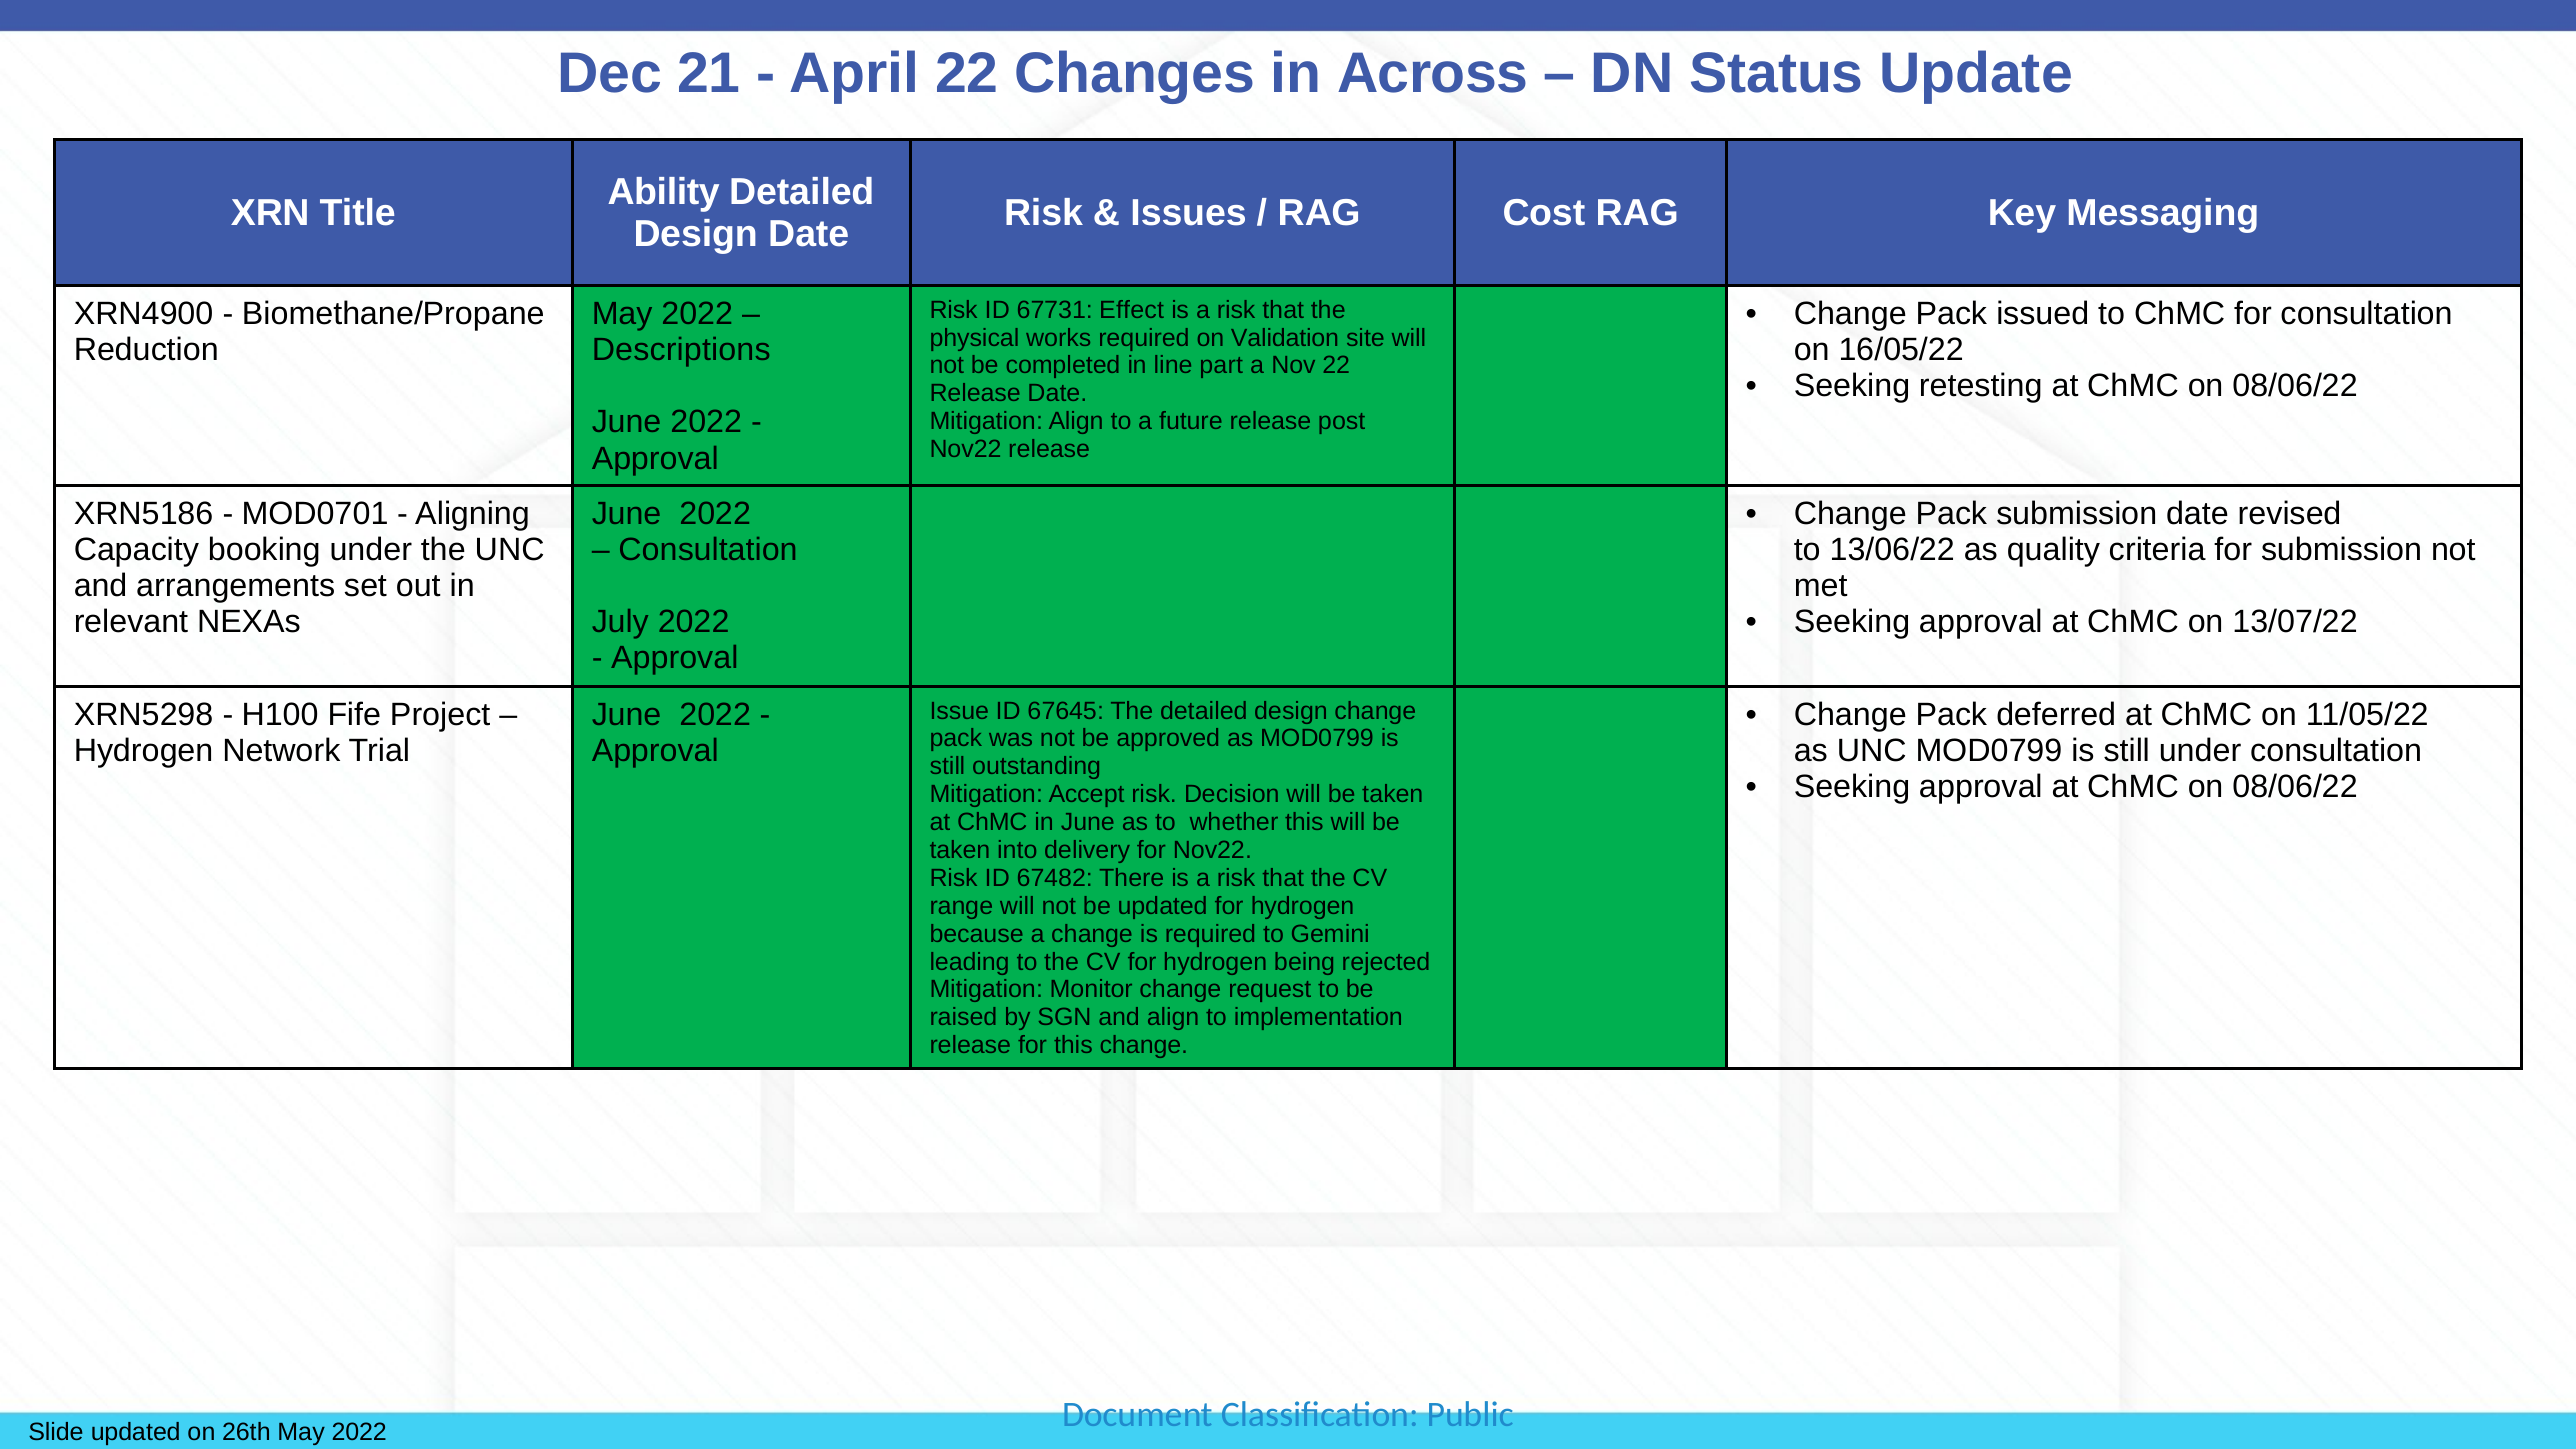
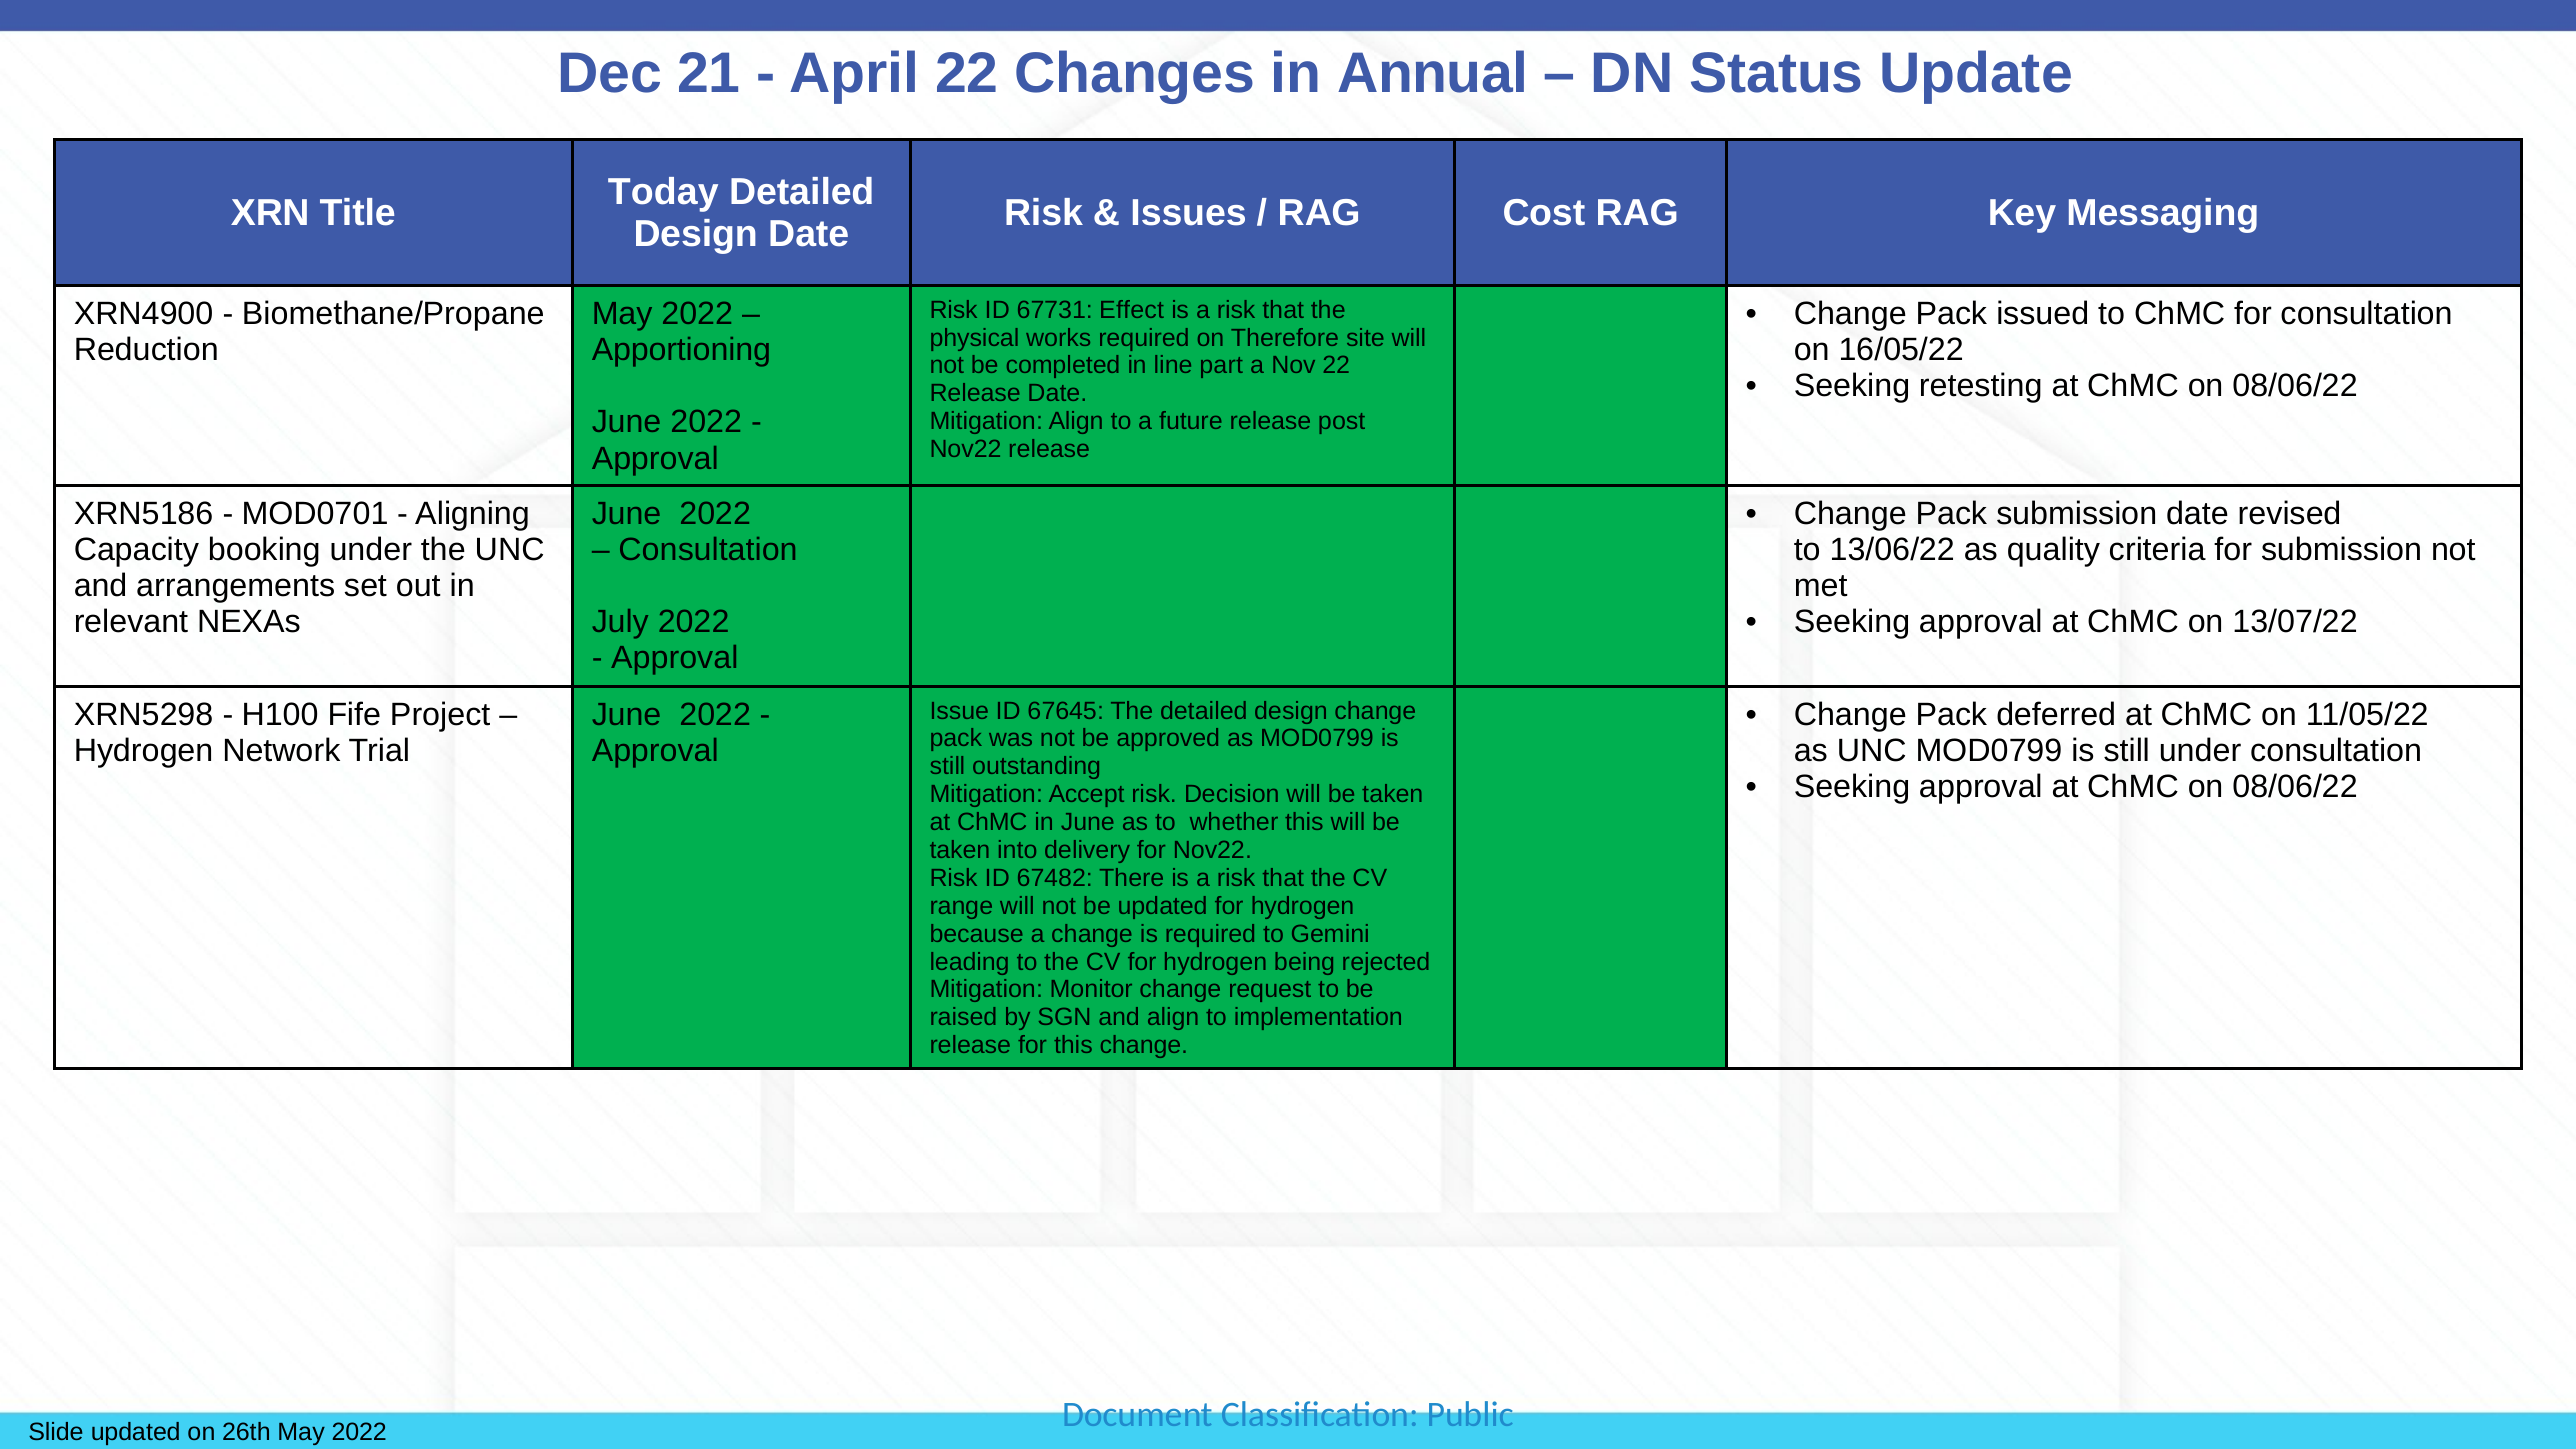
Across: Across -> Annual
Ability: Ability -> Today
Validation: Validation -> Therefore
Descriptions: Descriptions -> Apportioning
